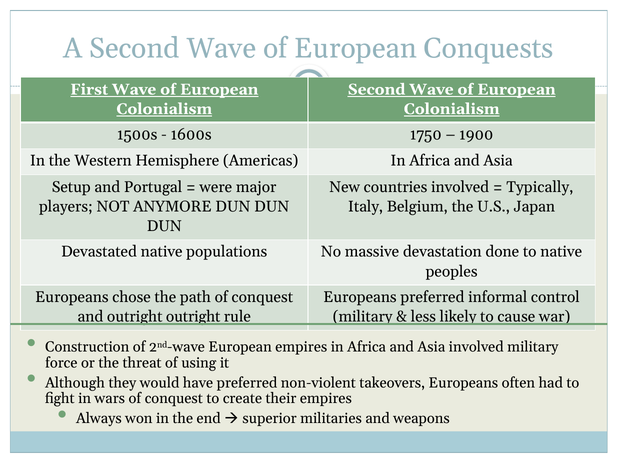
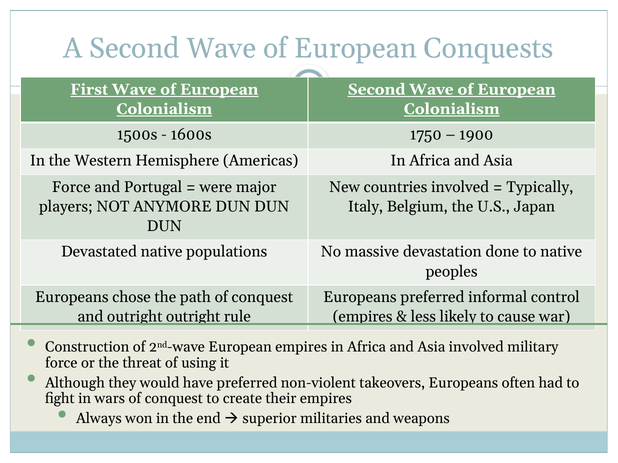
Setup at (71, 187): Setup -> Force
military at (363, 317): military -> empires
